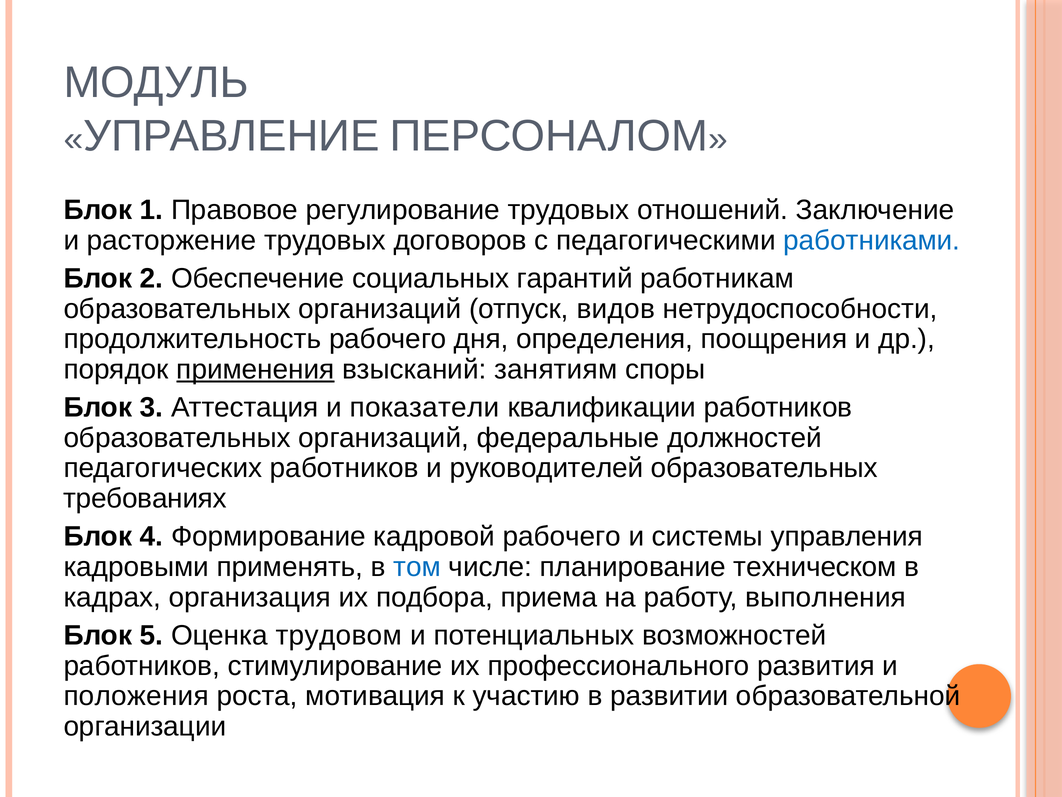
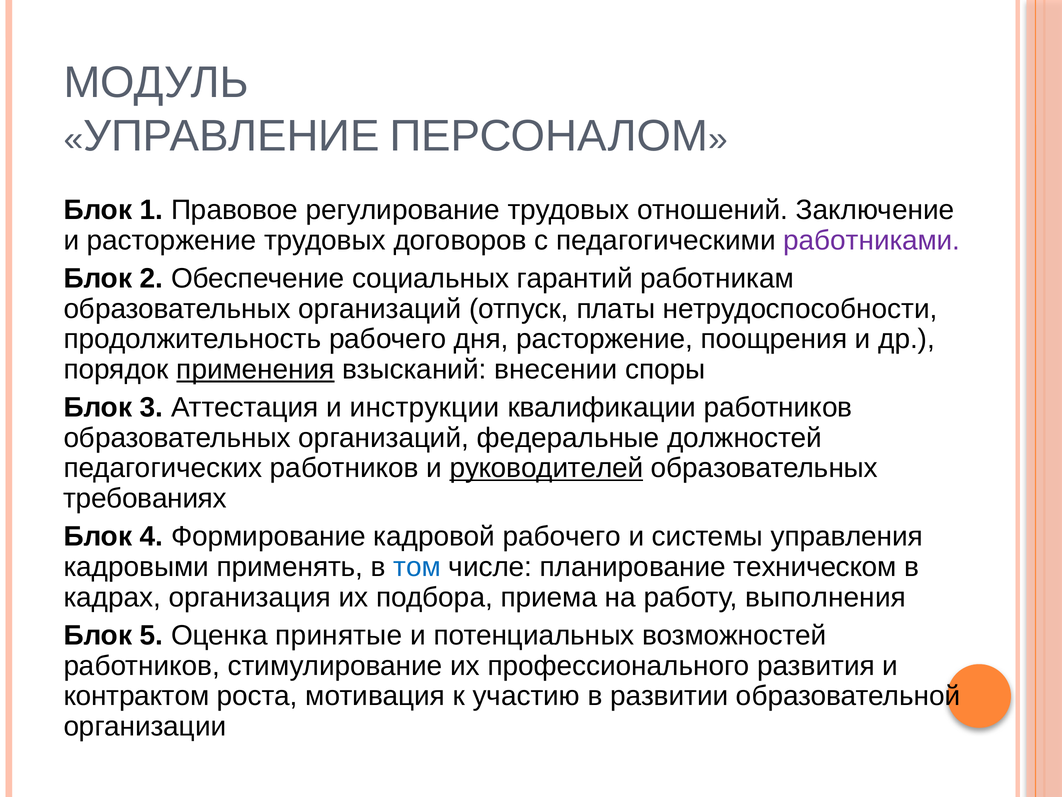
работниками colour: blue -> purple
видов: видов -> платы
дня определения: определения -> расторжение
занятиям: занятиям -> внесении
показатели: показатели -> инструкции
руководителей underline: none -> present
трудовом: трудовом -> принятые
положения: положения -> контрактом
